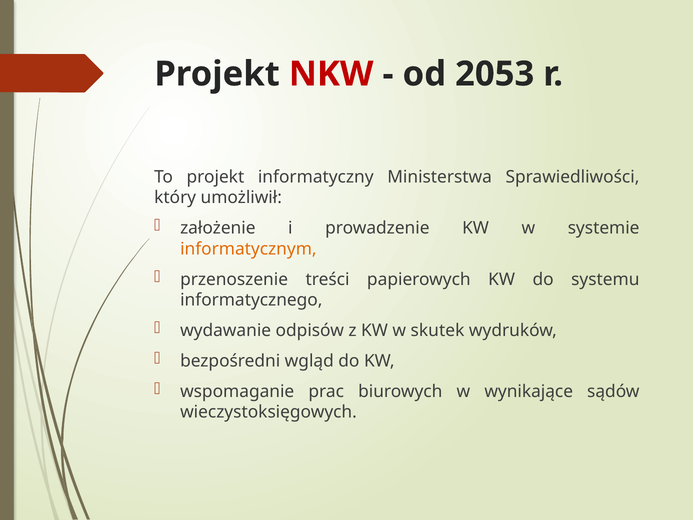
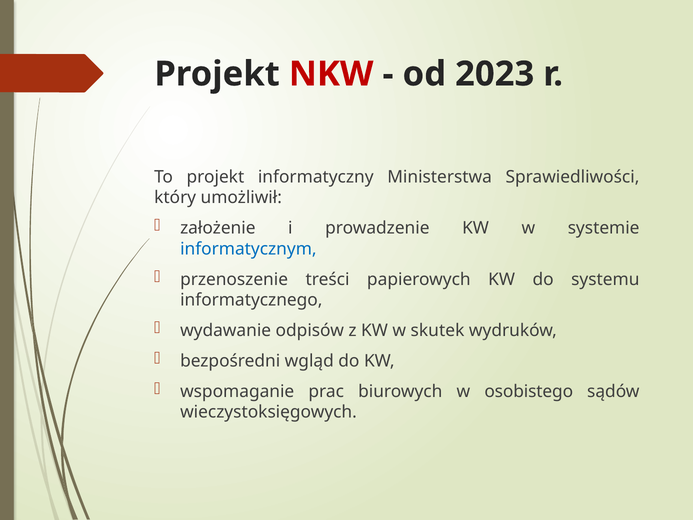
2053: 2053 -> 2023
informatycznym colour: orange -> blue
wynikające: wynikające -> osobistego
